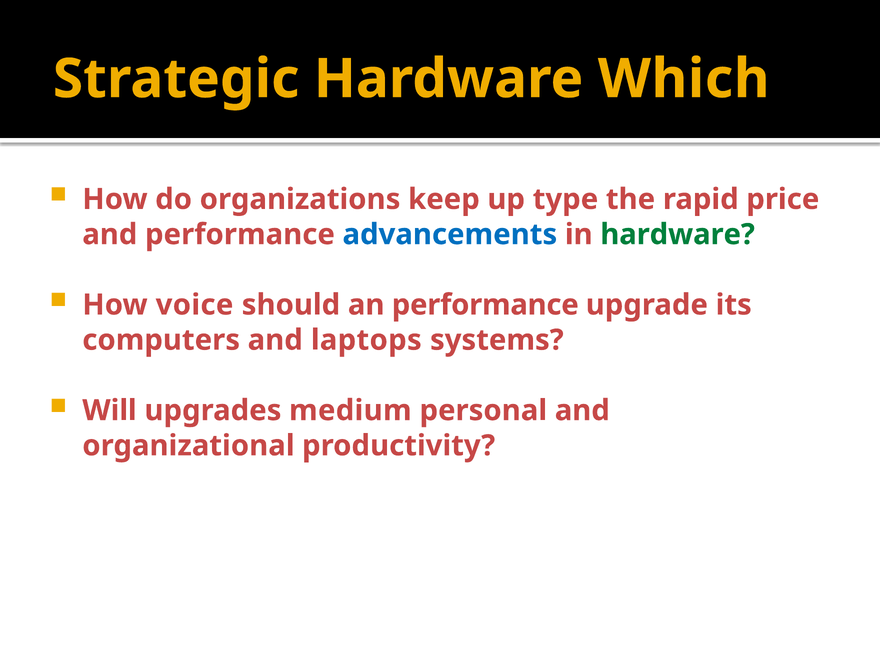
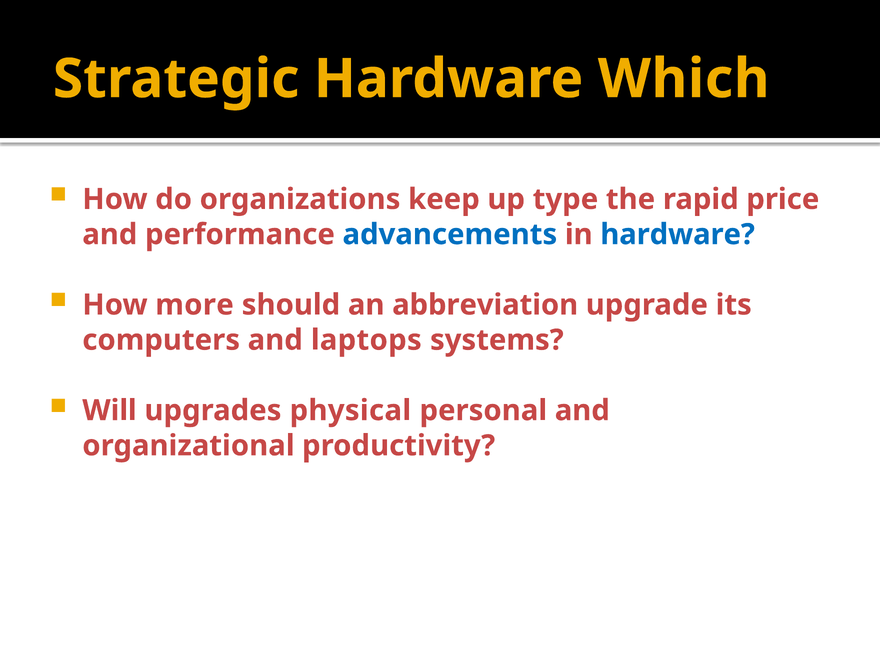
hardware at (678, 234) colour: green -> blue
voice: voice -> more
an performance: performance -> abbreviation
medium: medium -> physical
